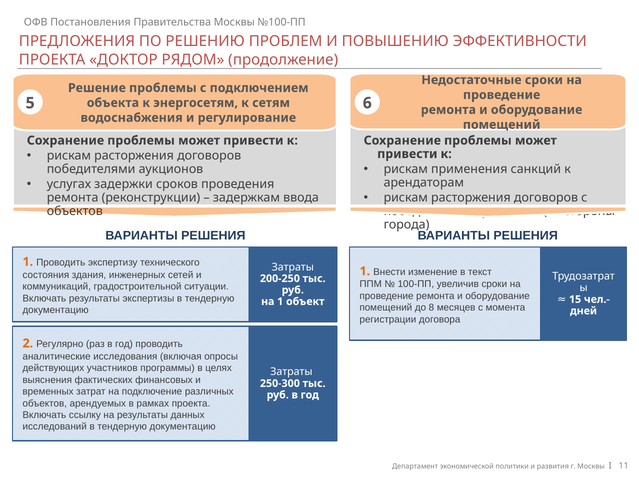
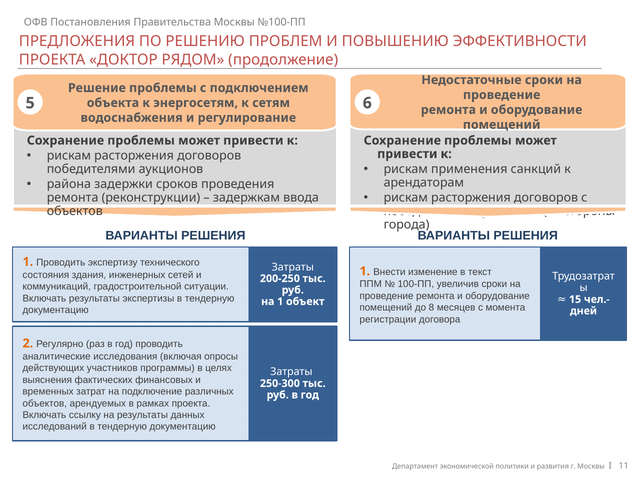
услугах: услугах -> района
